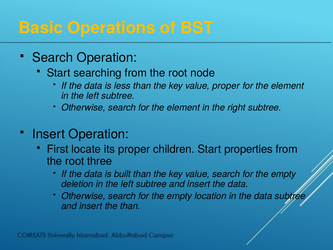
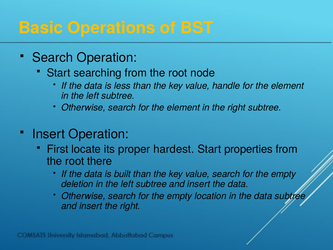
value proper: proper -> handle
children: children -> hardest
three: three -> there
insert the than: than -> right
